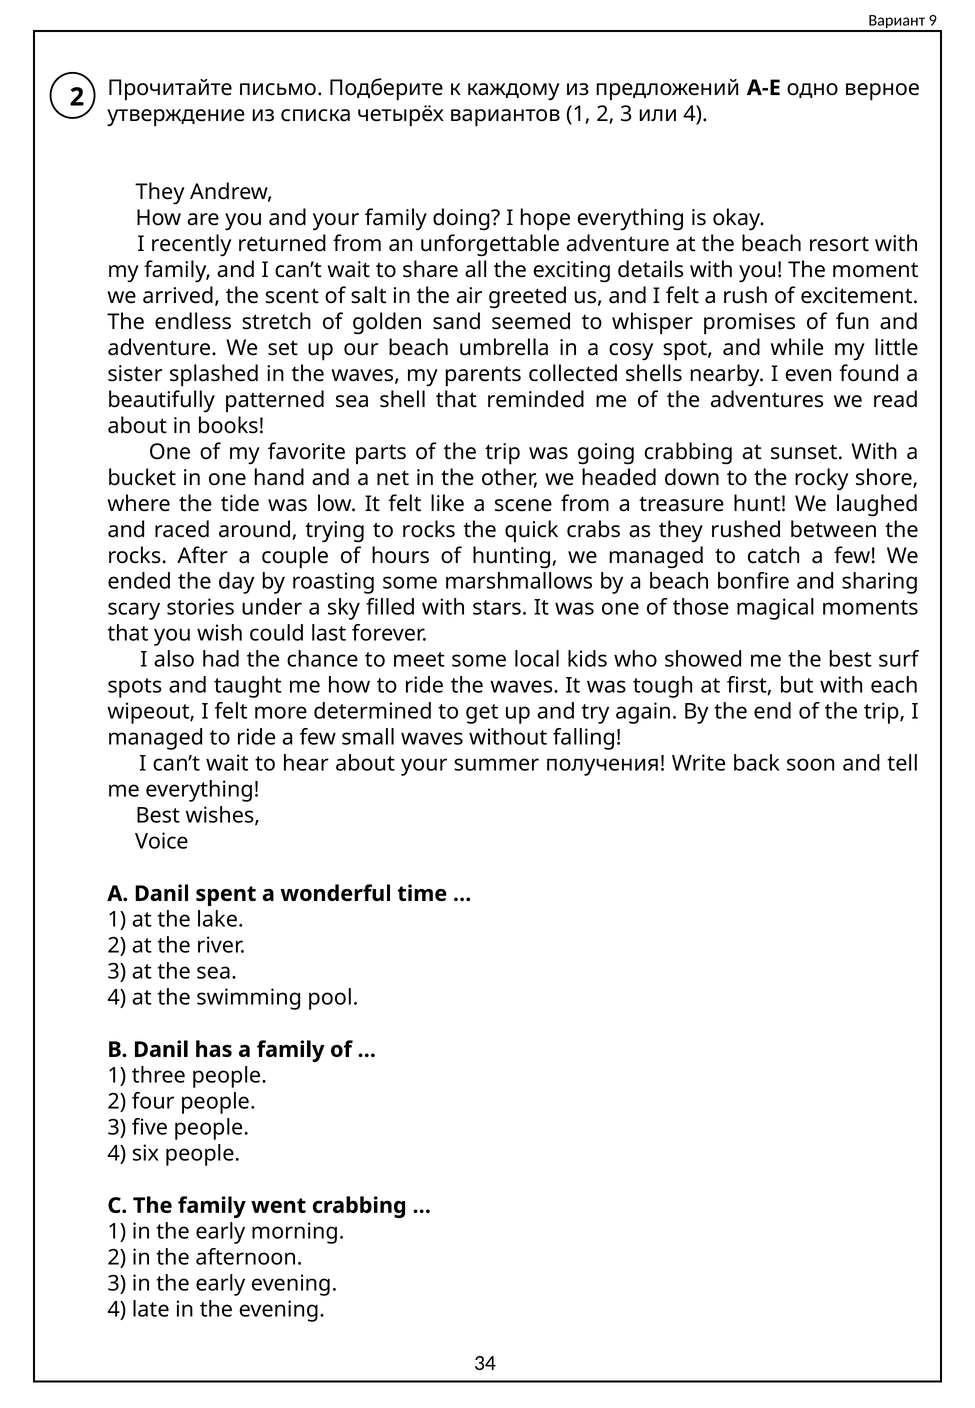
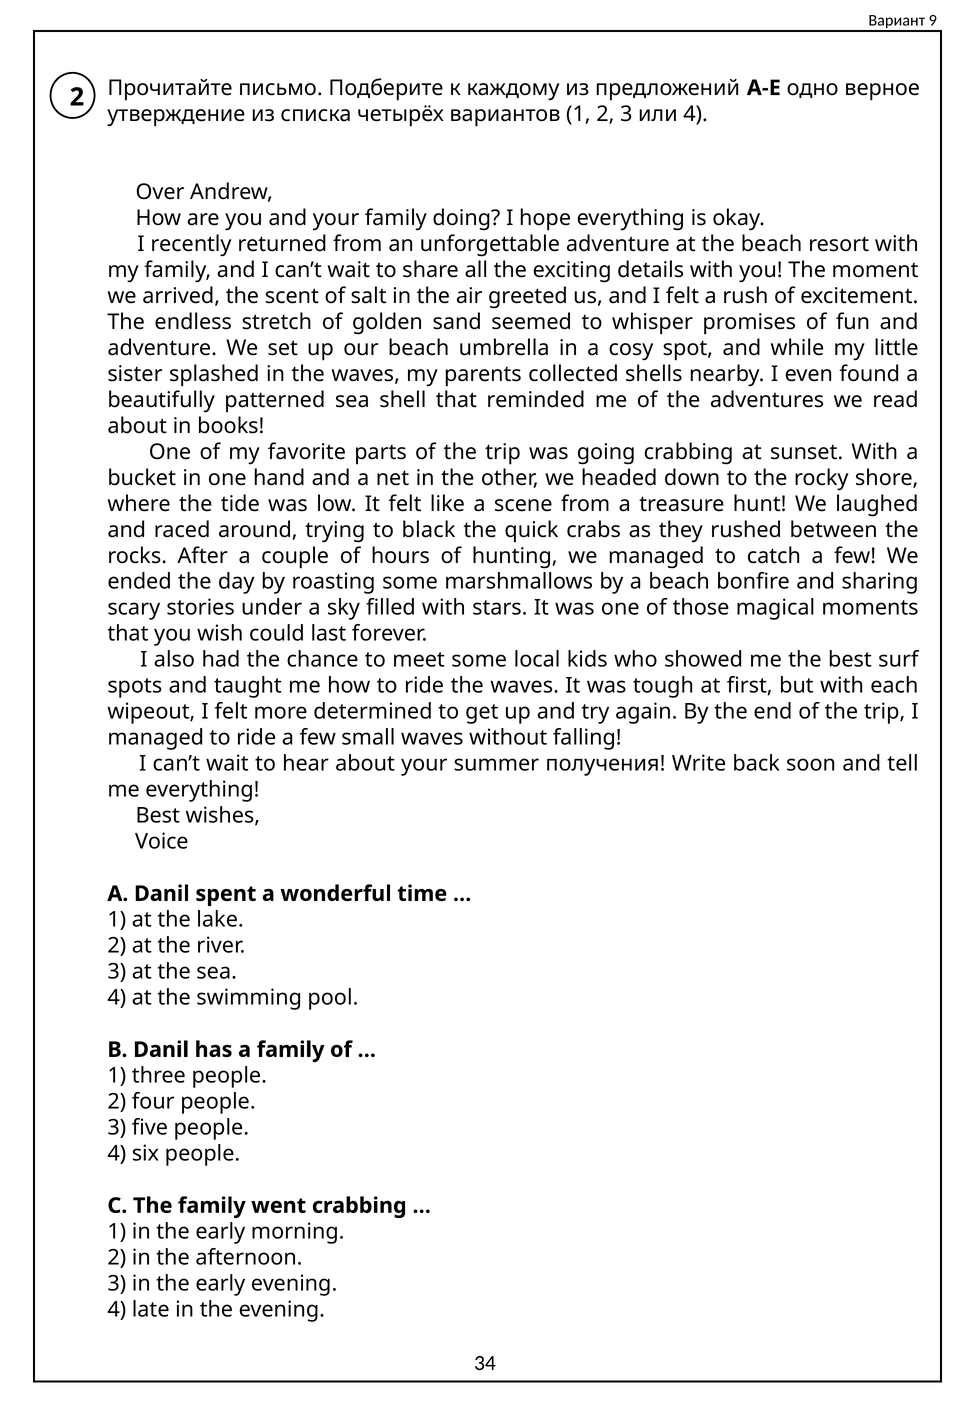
They at (160, 192): They -> Over
to rocks: rocks -> black
